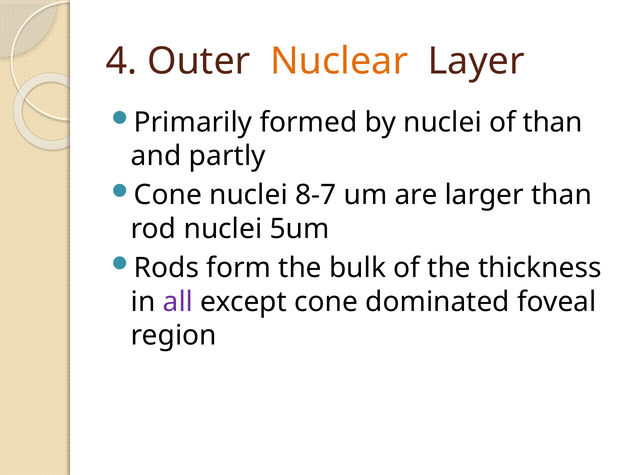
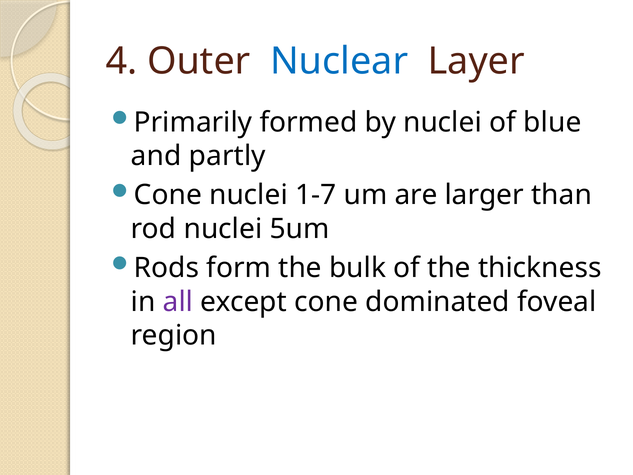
Nuclear colour: orange -> blue
of than: than -> blue
8-7: 8-7 -> 1-7
